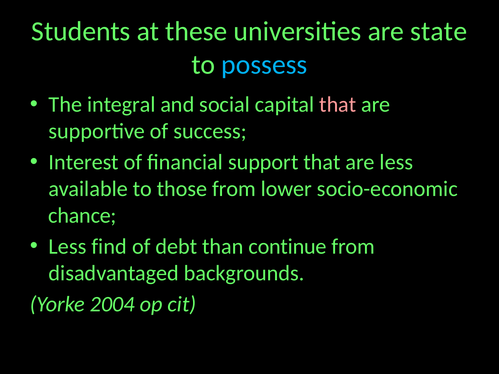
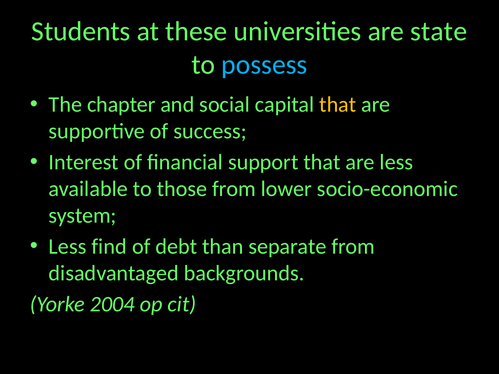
integral: integral -> chapter
that at (338, 105) colour: pink -> yellow
chance: chance -> system
continue: continue -> separate
